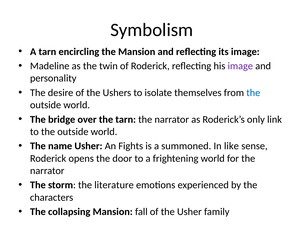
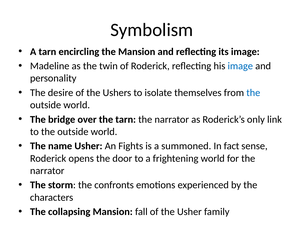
image at (240, 66) colour: purple -> blue
like: like -> fact
literature: literature -> confronts
